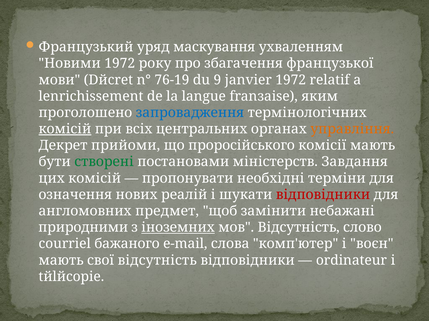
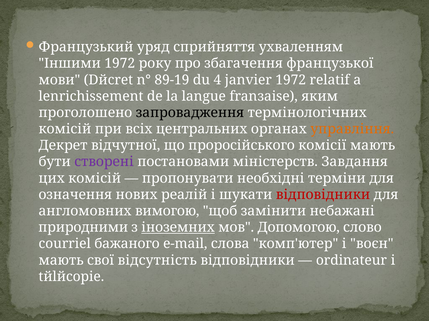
маскування: маскування -> сприйняття
Новими: Новими -> Іншими
76-19: 76-19 -> 89-19
9: 9 -> 4
запровадження colour: blue -> black
комісій at (65, 129) underline: present -> none
прийоми: прийоми -> відчутної
створені colour: green -> purple
предмет: предмет -> вимогою
мов Відсутність: Відсутність -> Допомогою
